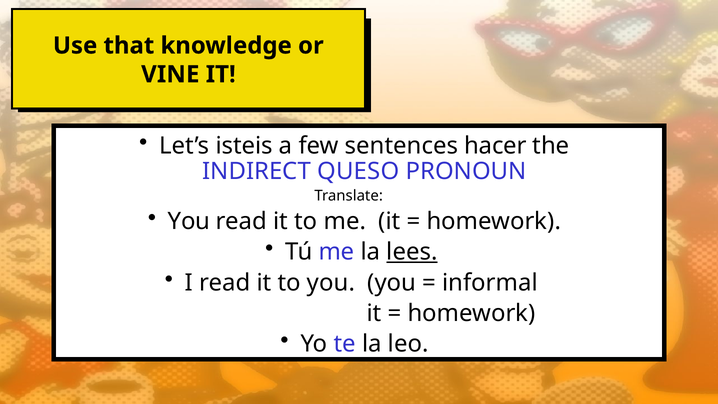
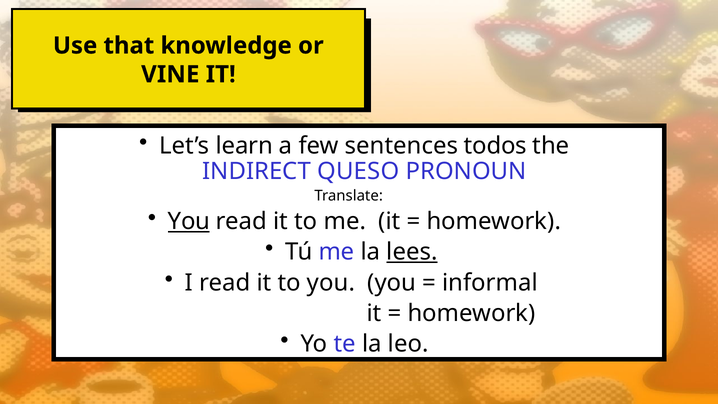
isteis: isteis -> learn
hacer: hacer -> todos
You at (189, 221) underline: none -> present
